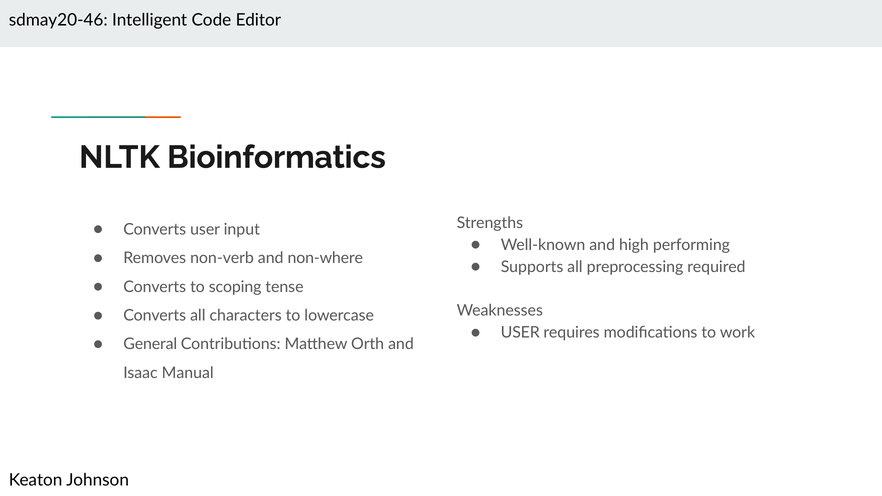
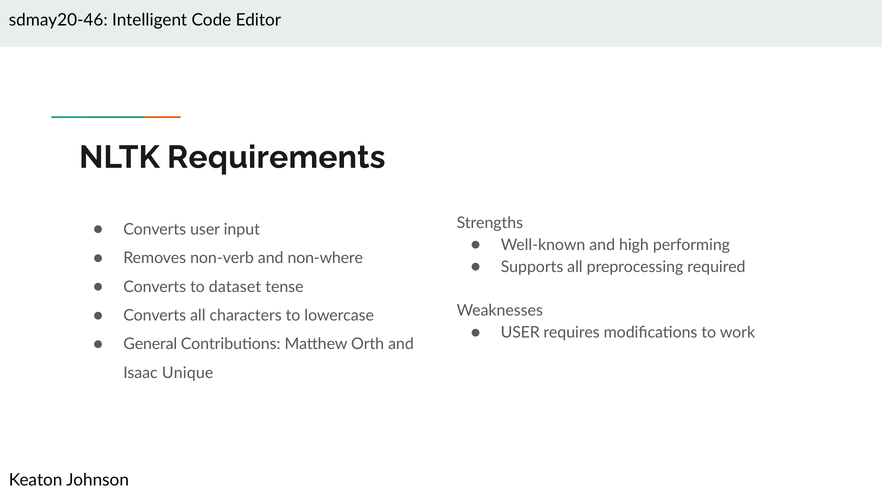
Bioinformatics: Bioinformatics -> Requirements
scoping: scoping -> dataset
Manual: Manual -> Unique
